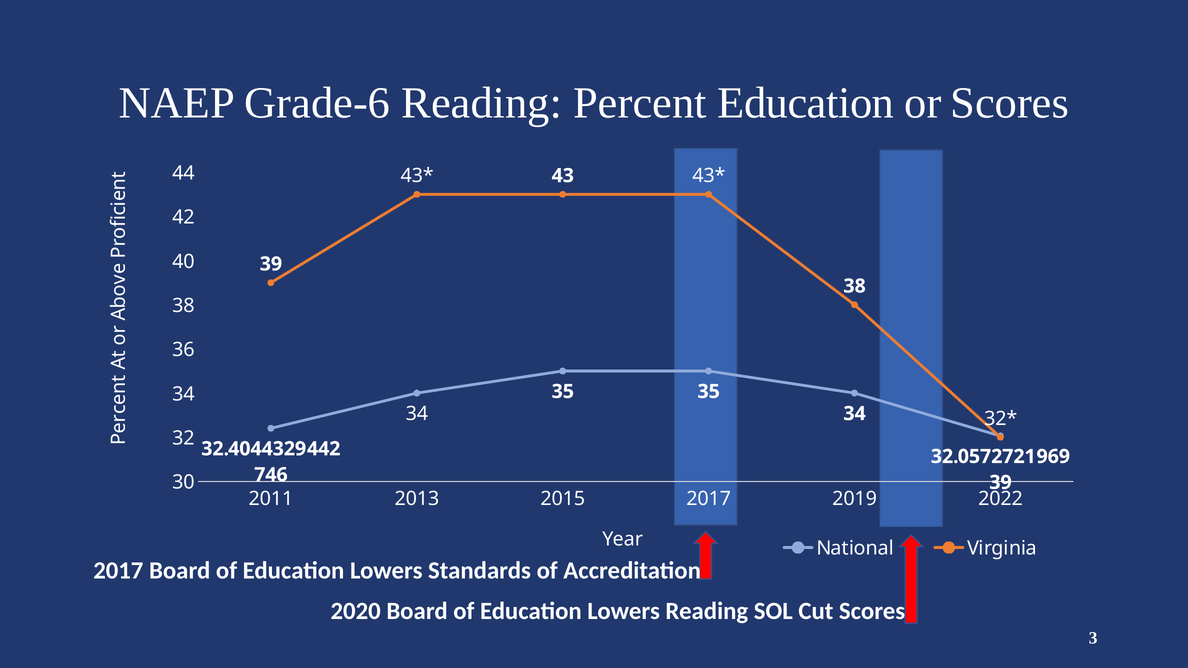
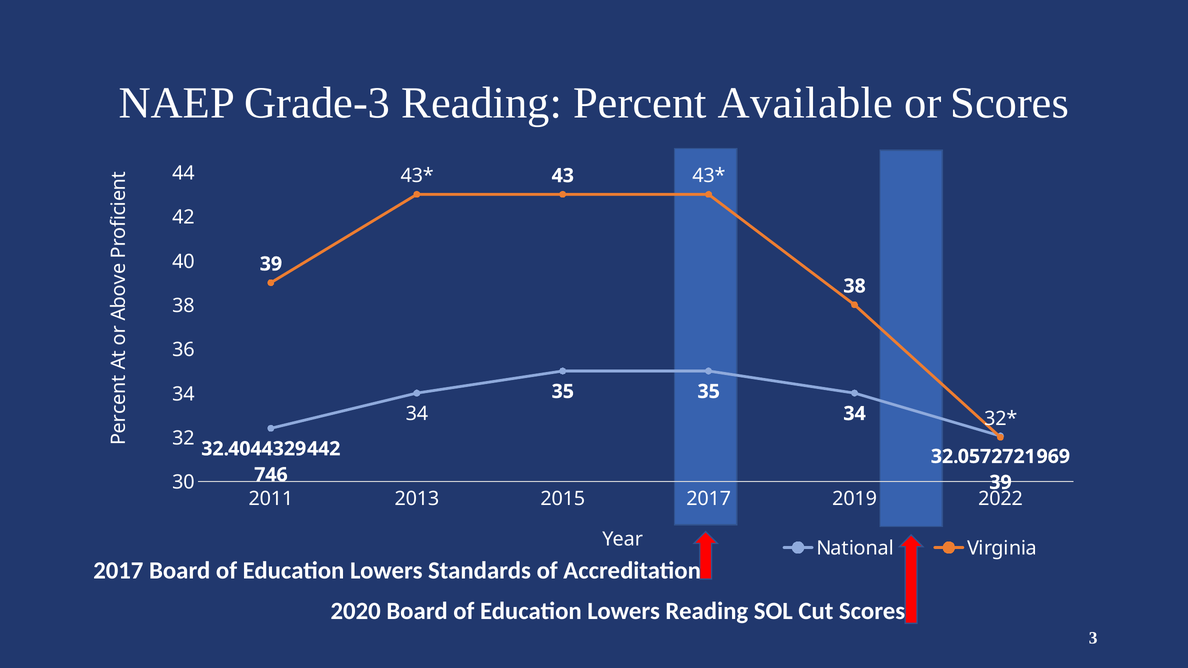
Grade-6: Grade-6 -> Grade-3
Percent Education: Education -> Available
